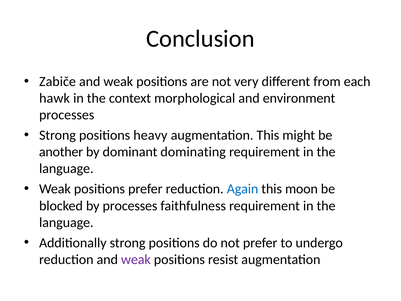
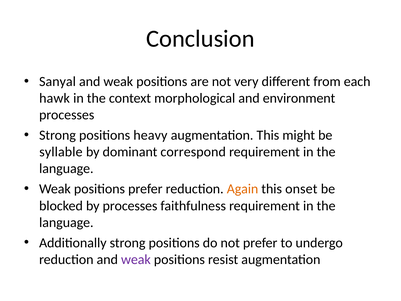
Zabiče: Zabiče -> Sanyal
another: another -> syllable
dominating: dominating -> correspond
Again colour: blue -> orange
moon: moon -> onset
